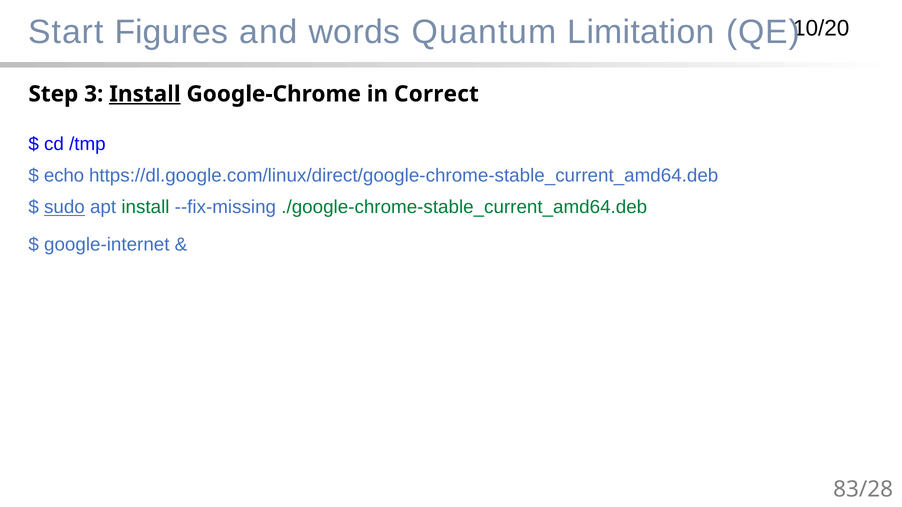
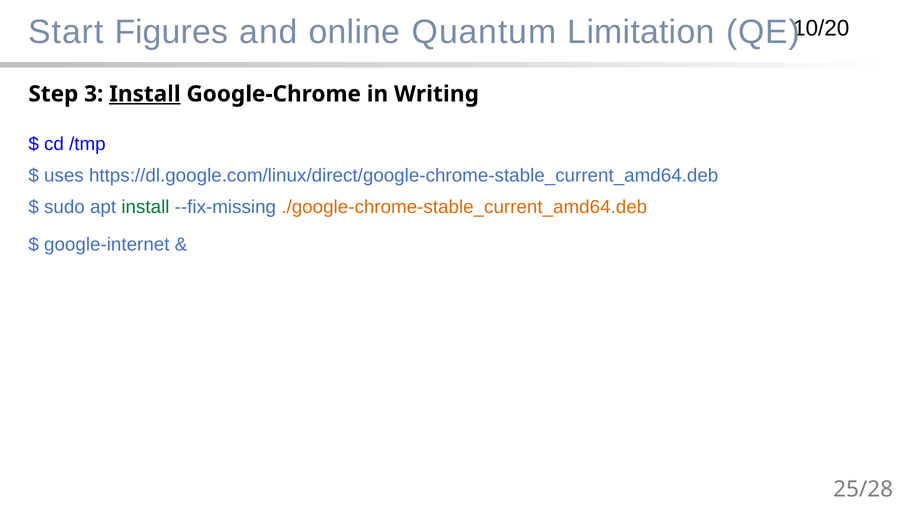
words: words -> online
Correct: Correct -> Writing
echo: echo -> uses
sudo underline: present -> none
./google-chrome-stable_current_amd64.deb colour: green -> orange
83/28: 83/28 -> 25/28
